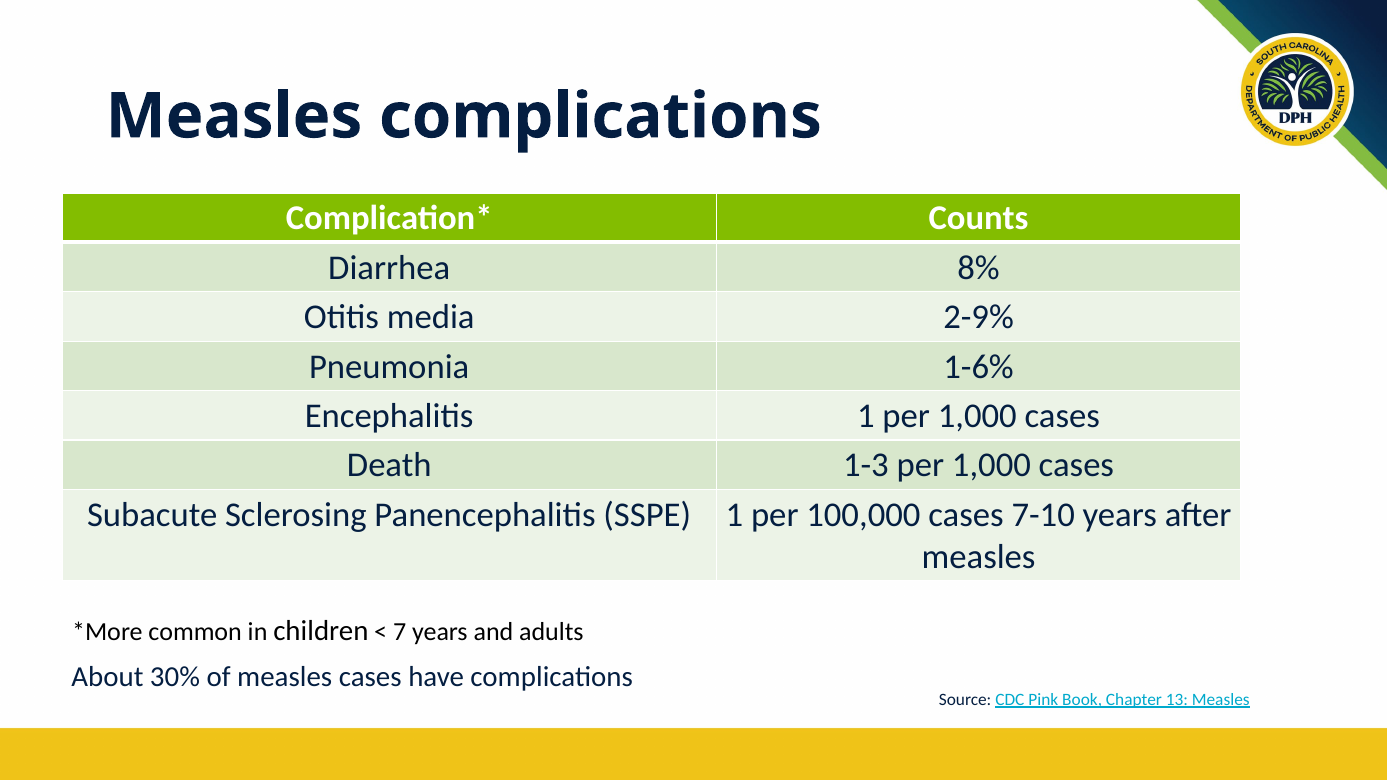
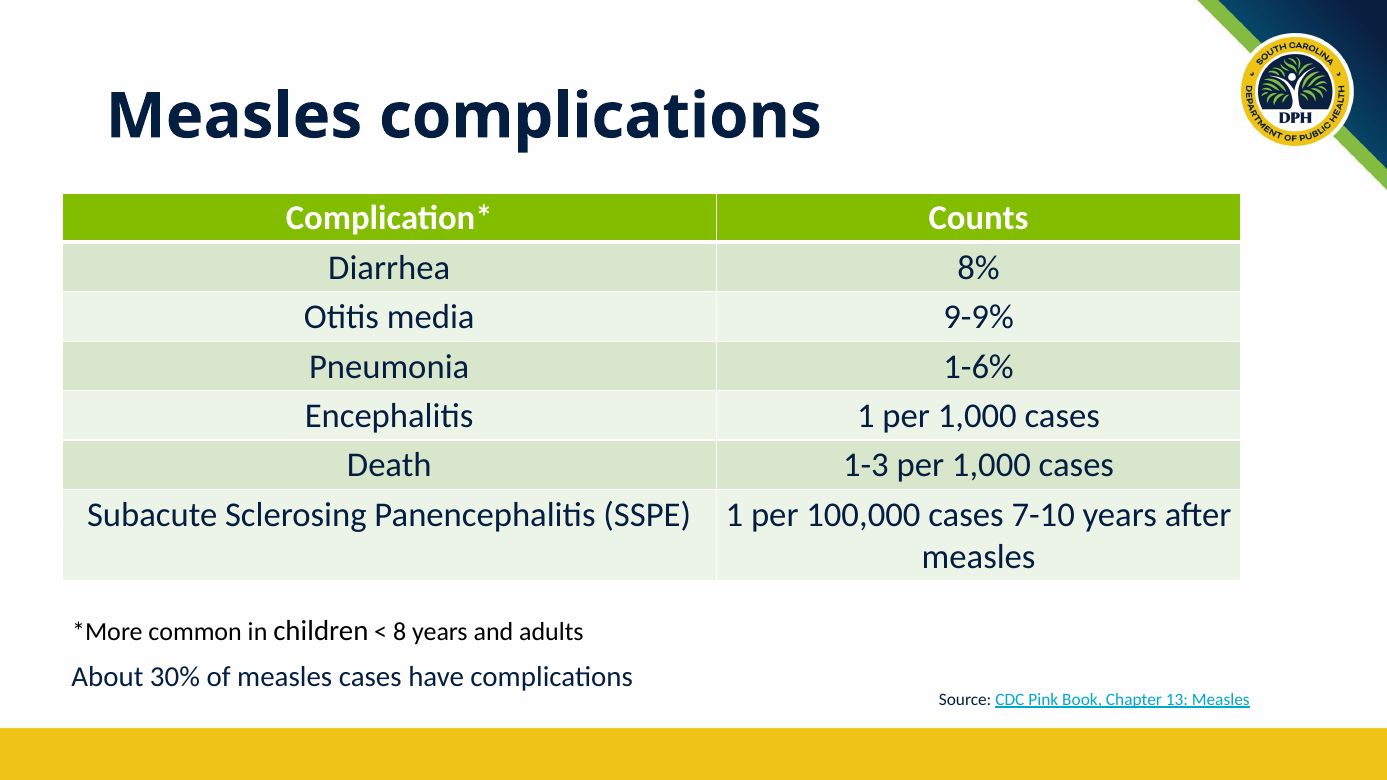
2-9%: 2-9% -> 9-9%
7: 7 -> 8
